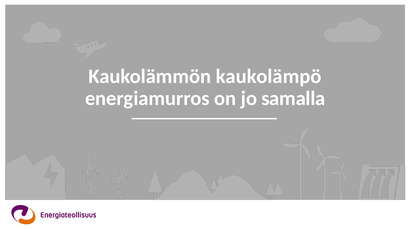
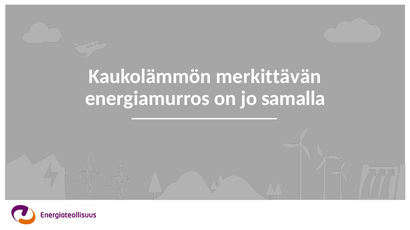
kaukolämpö: kaukolämpö -> merkittävän
